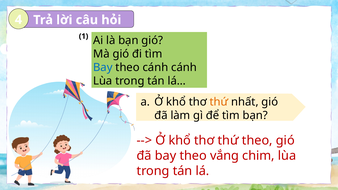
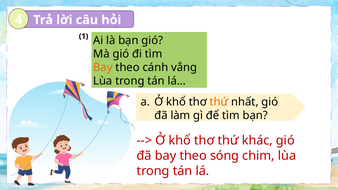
Bay at (103, 67) colour: blue -> orange
cánh cánh: cánh -> vắng
thứ theo: theo -> khác
vắng: vắng -> sóng
